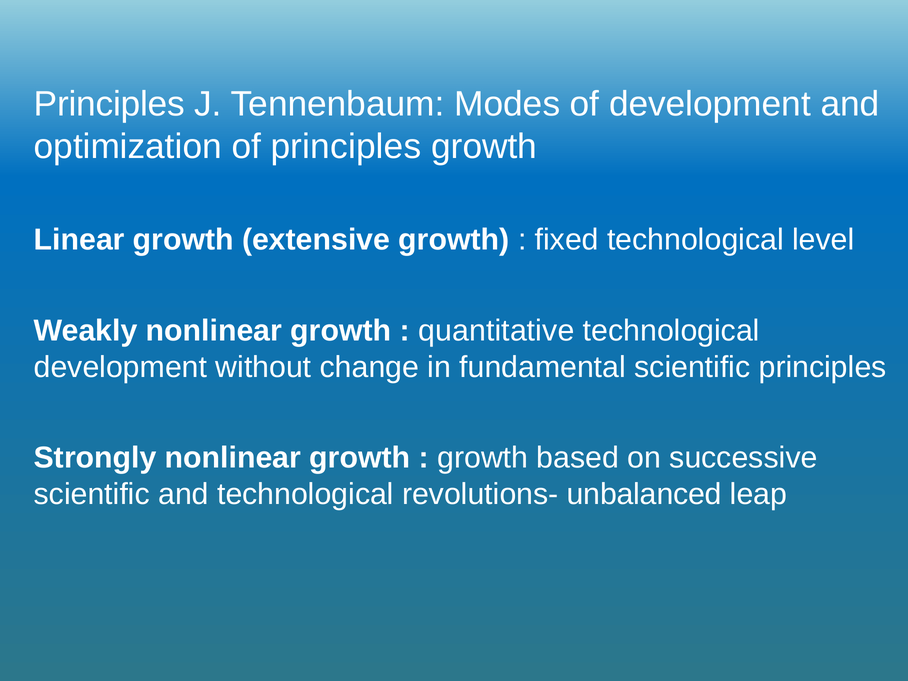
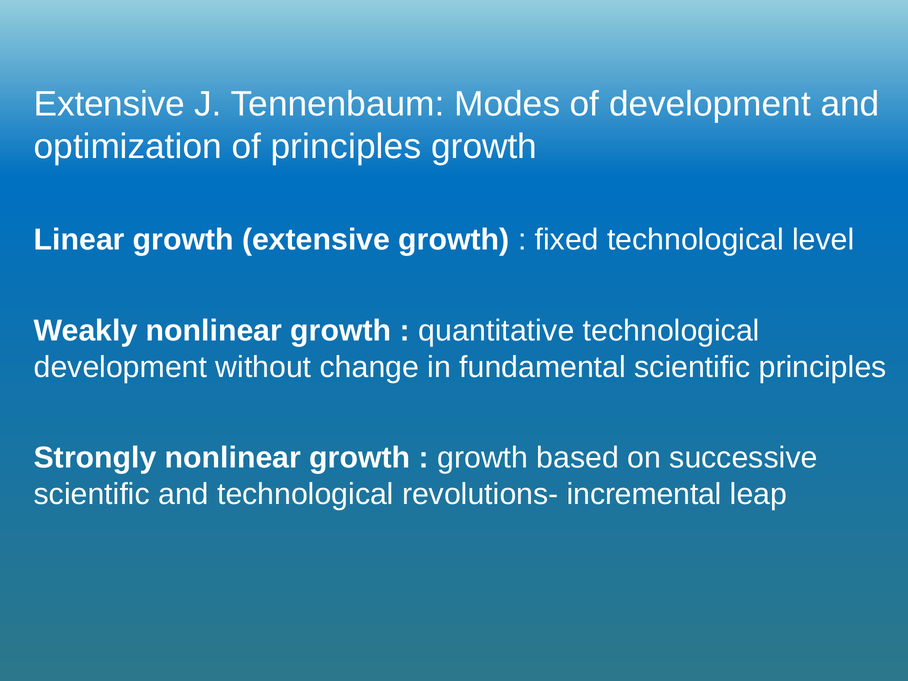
Principles at (109, 104): Principles -> Extensive
unbalanced: unbalanced -> incremental
